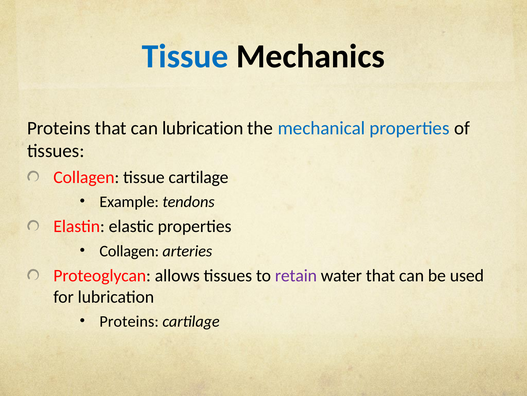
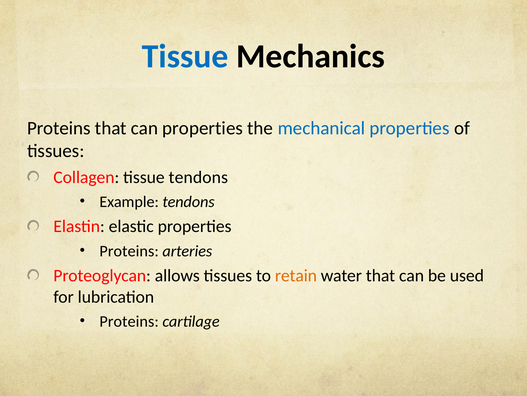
can lubrication: lubrication -> properties
tissue cartilage: cartilage -> tendons
Collagen at (129, 251): Collagen -> Proteins
retain colour: purple -> orange
